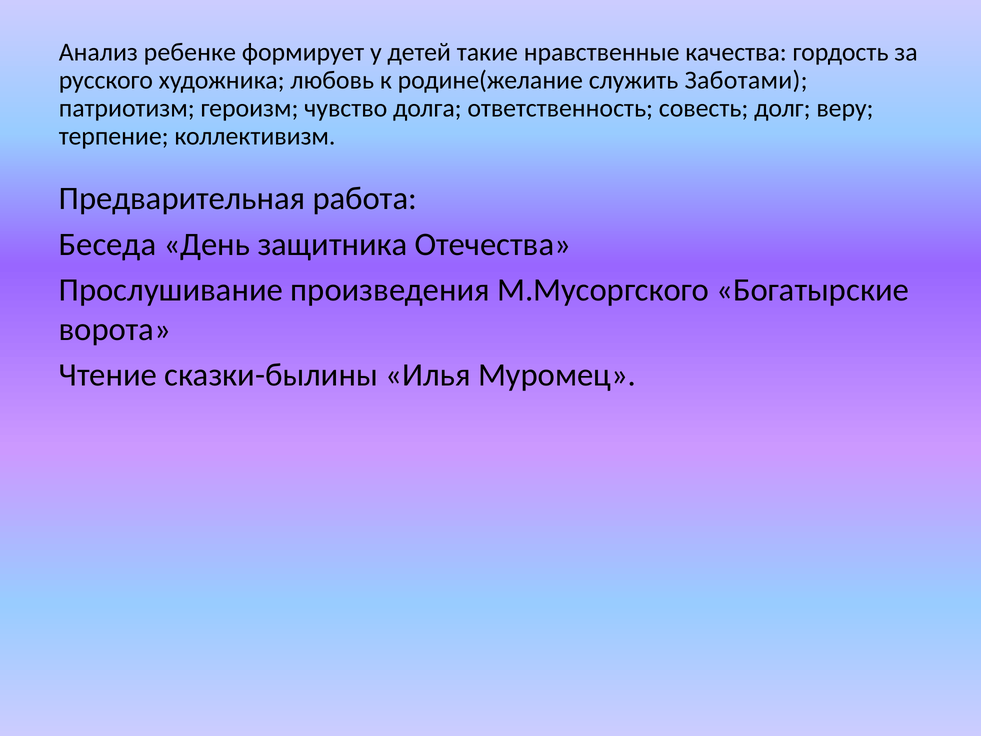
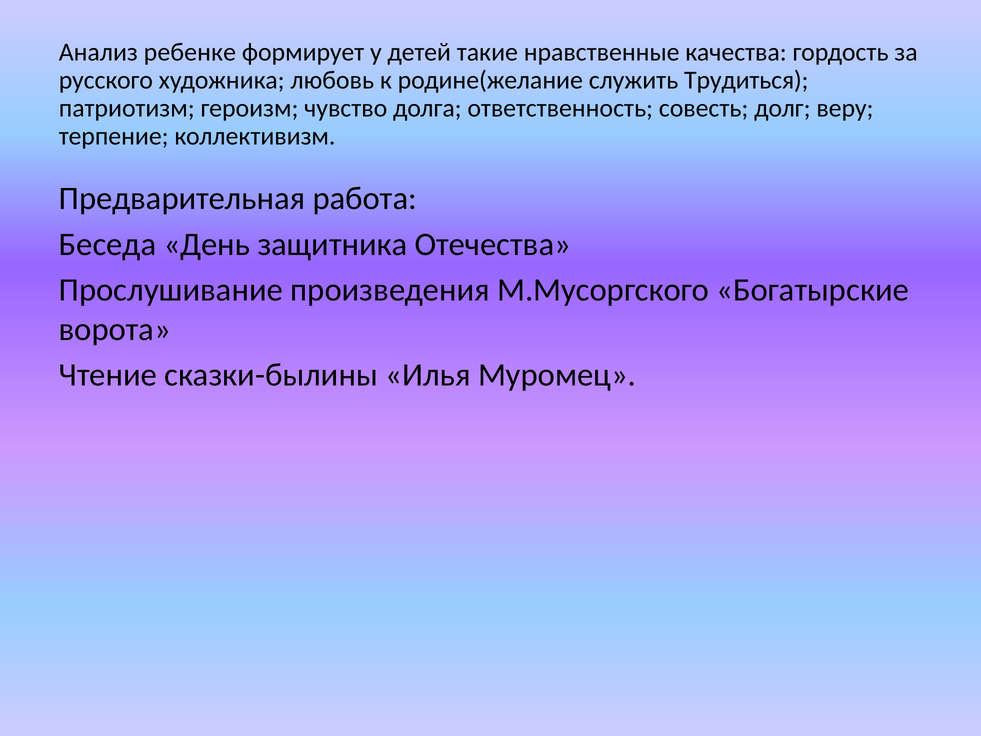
Заботами: Заботами -> Трудиться
